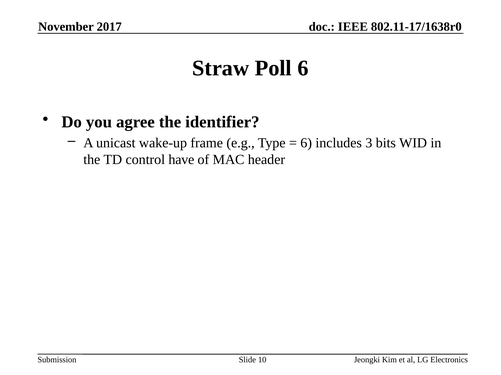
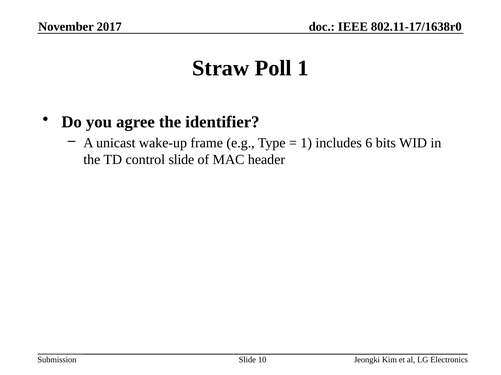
Poll 6: 6 -> 1
6 at (306, 143): 6 -> 1
3: 3 -> 6
control have: have -> slide
